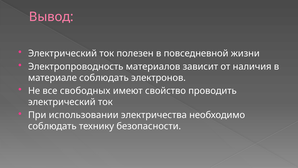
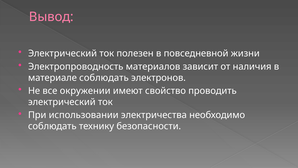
свободных: свободных -> окружении
